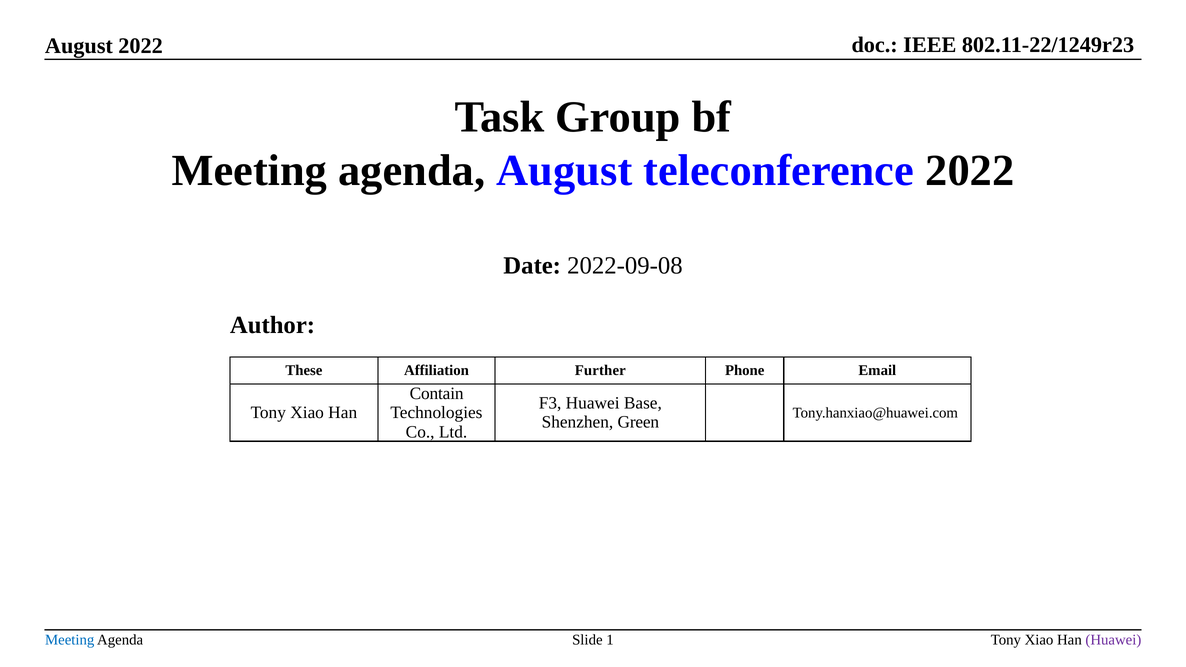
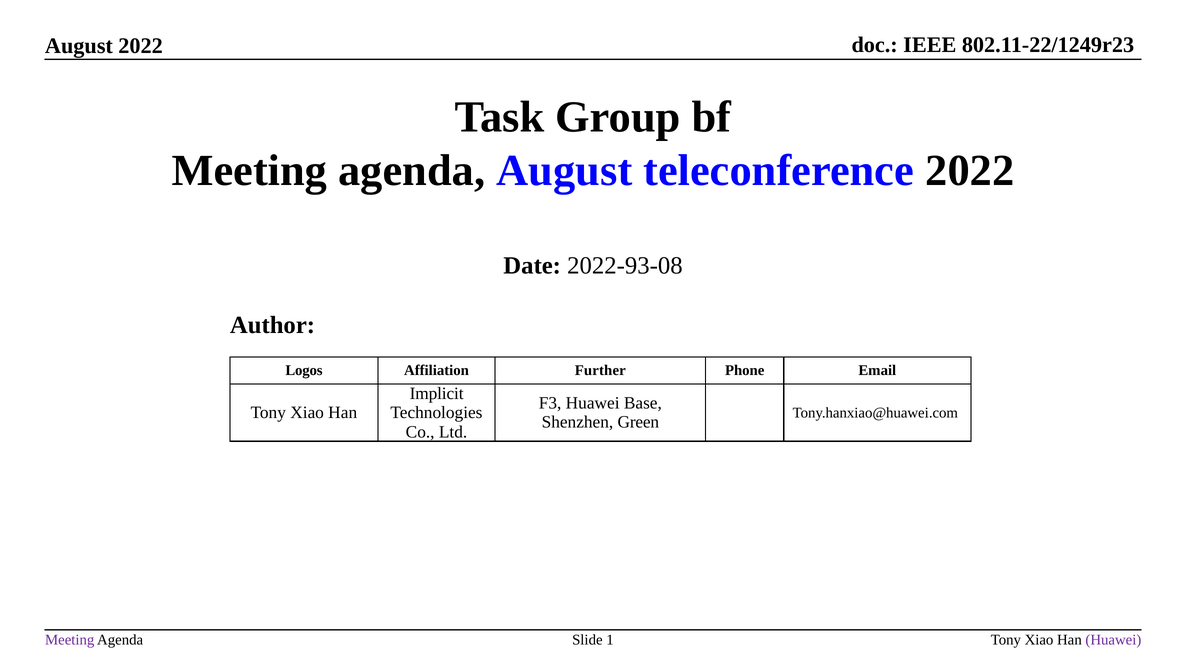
2022-09-08: 2022-09-08 -> 2022-93-08
These: These -> Logos
Contain: Contain -> Implicit
Meeting at (70, 640) colour: blue -> purple
